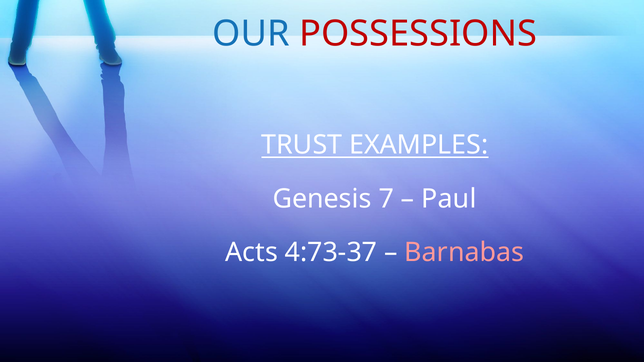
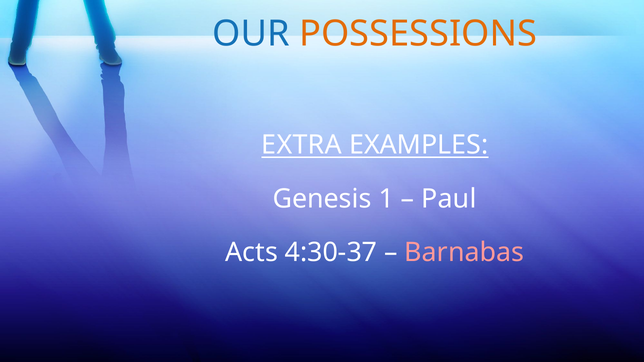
POSSESSIONS colour: red -> orange
TRUST: TRUST -> EXTRA
7: 7 -> 1
4:73-37: 4:73-37 -> 4:30-37
